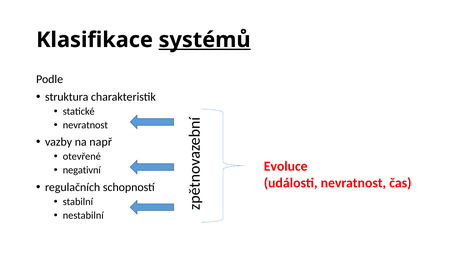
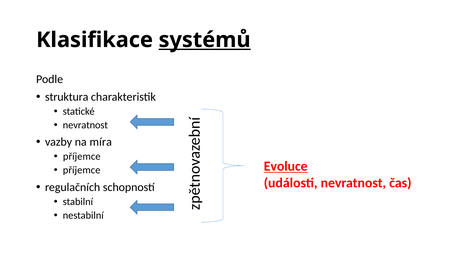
např: např -> míra
otevřené at (82, 156): otevřené -> příjemce
Evoluce underline: none -> present
negativní at (82, 170): negativní -> příjemce
